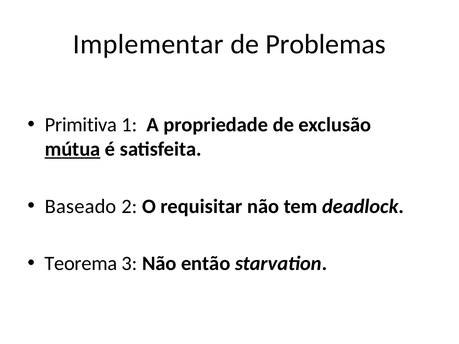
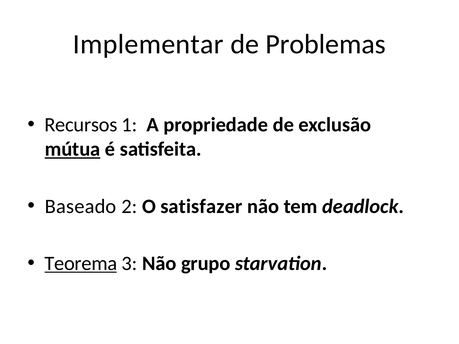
Primitiva: Primitiva -> Recursos
requisitar: requisitar -> satisfazer
Teorema underline: none -> present
então: então -> grupo
